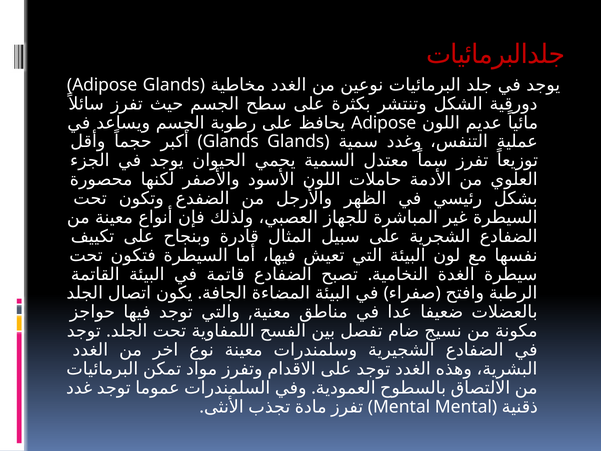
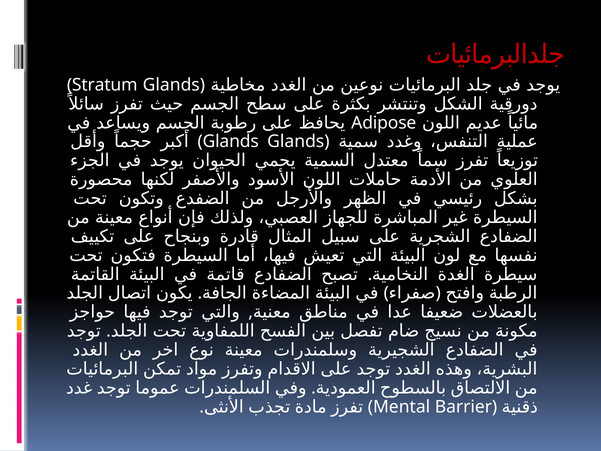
Adipose at (105, 85): Adipose -> Stratum
Mental Mental: Mental -> Barrier
